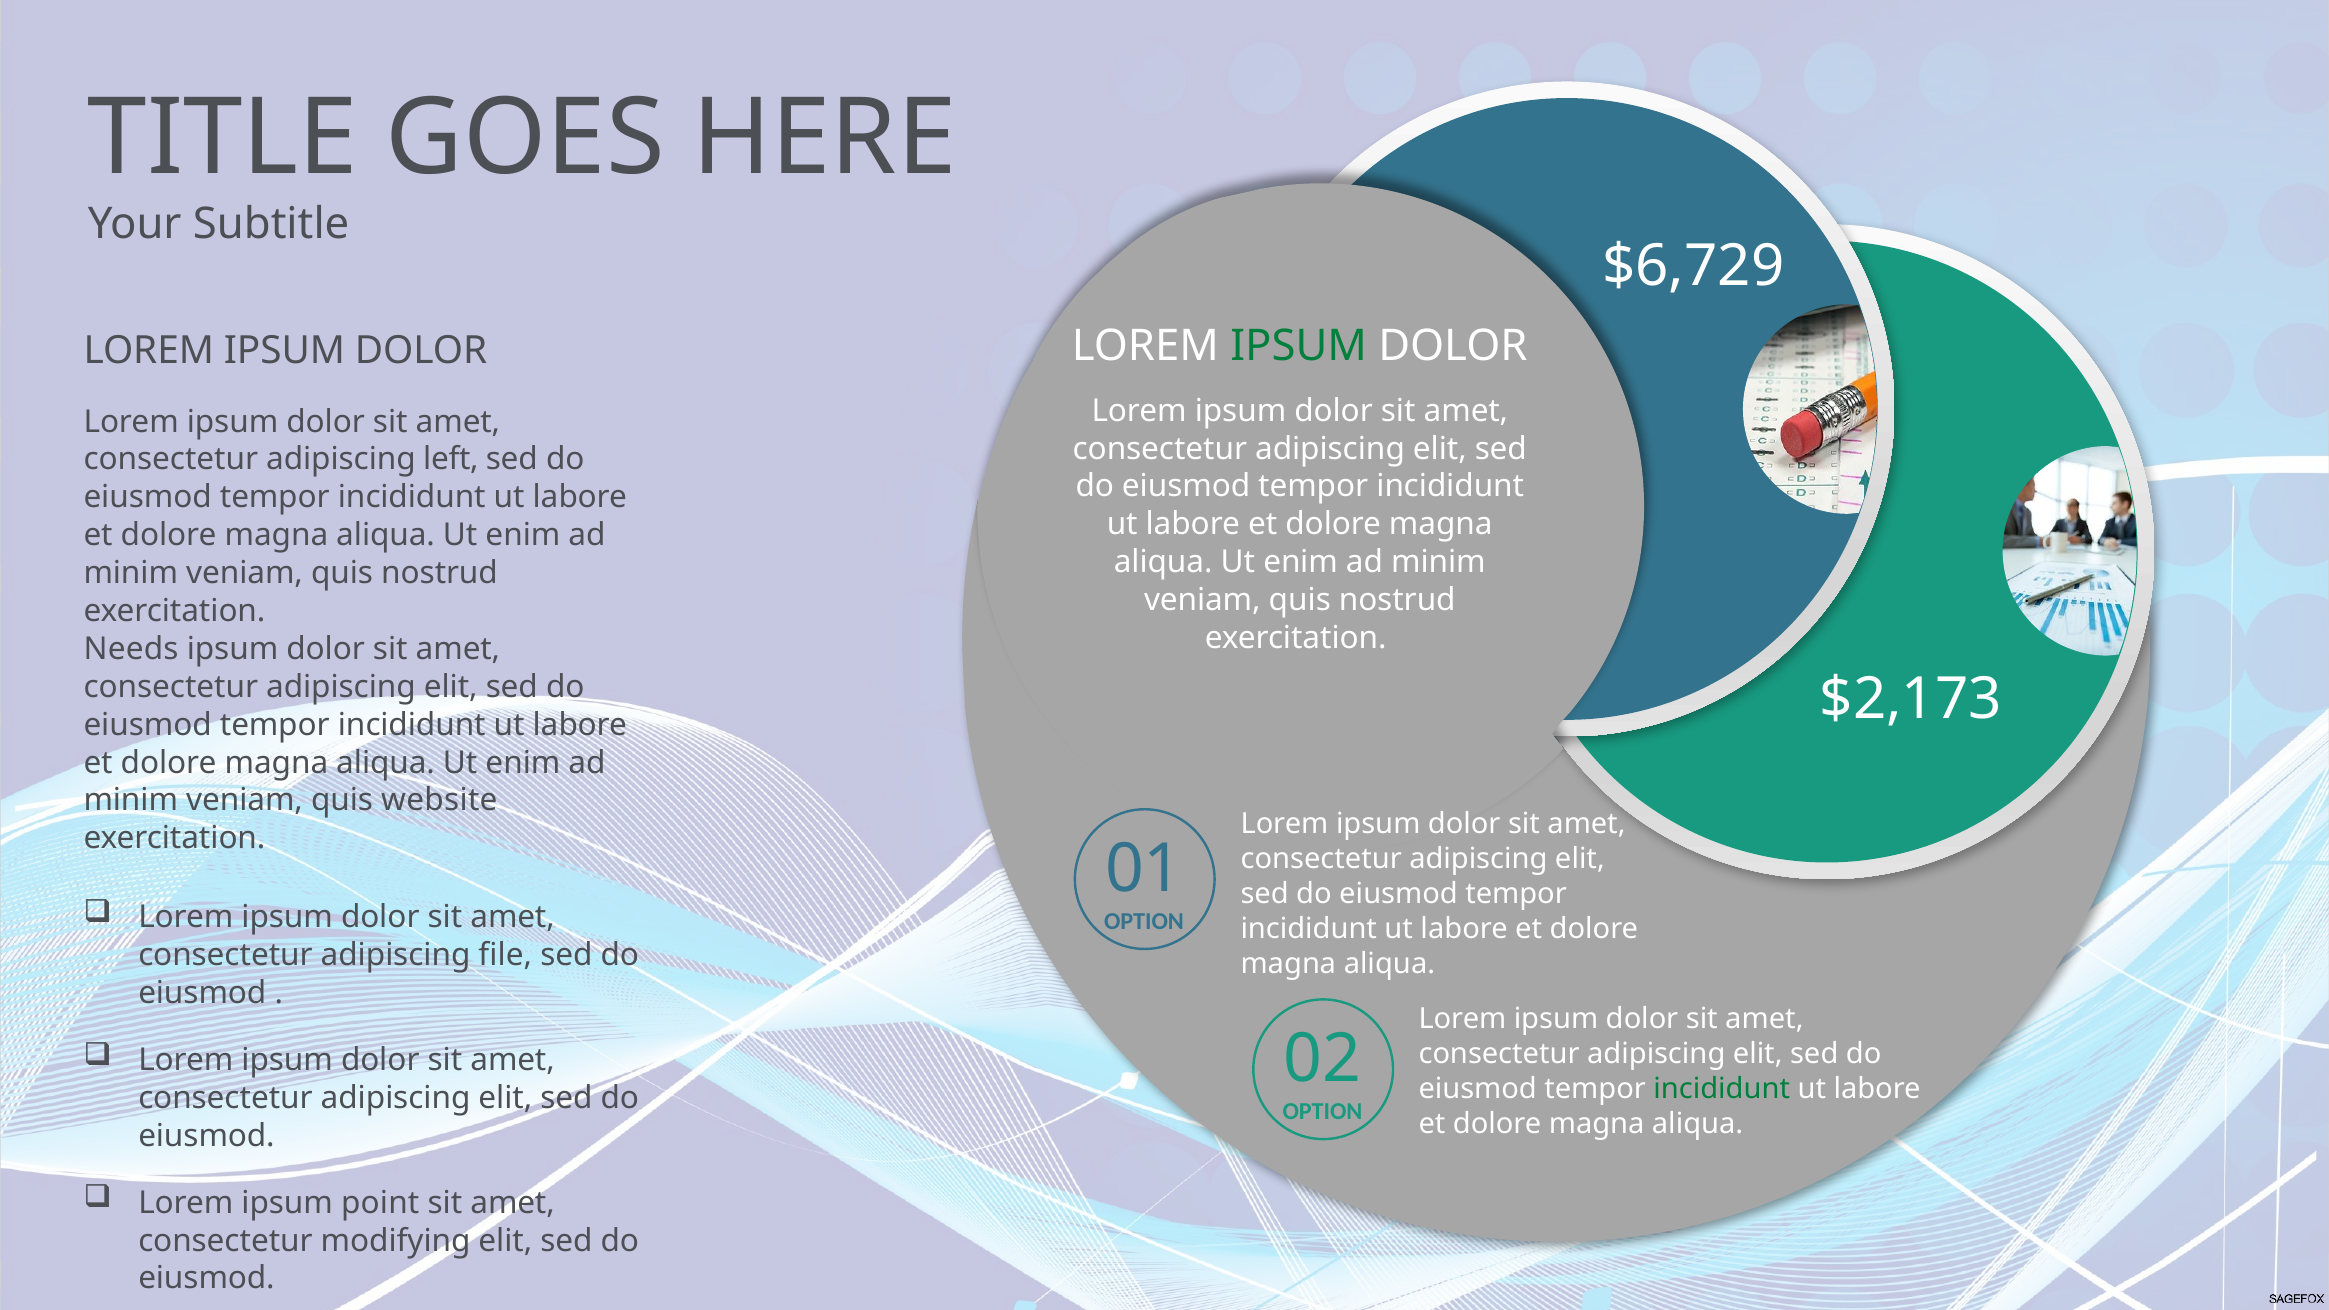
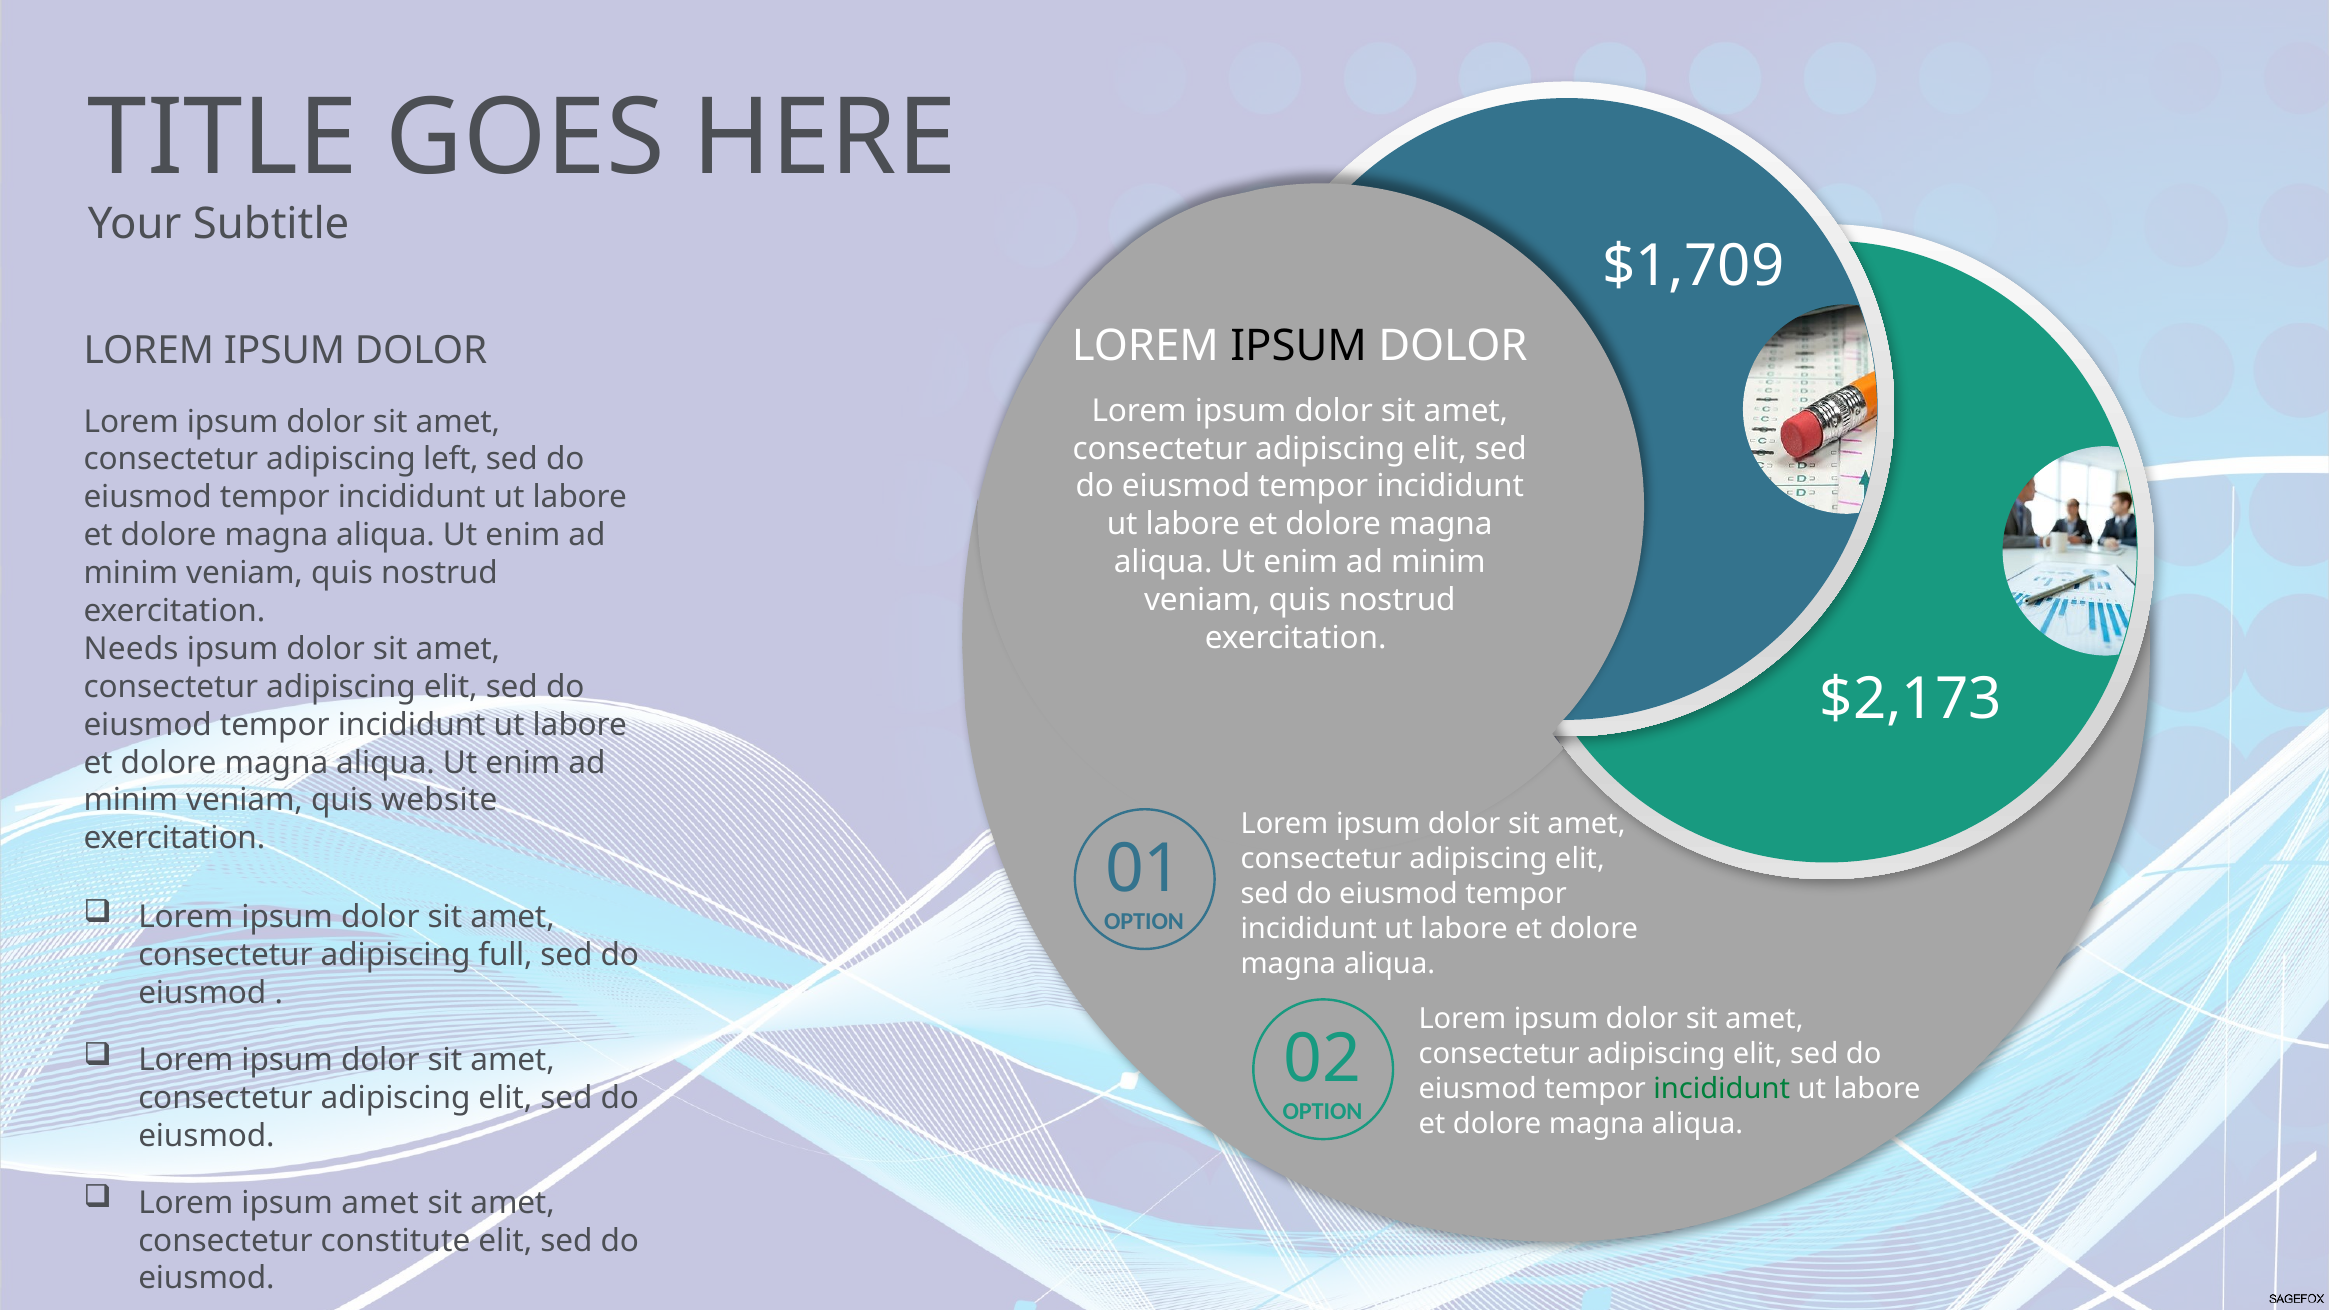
$6,729: $6,729 -> $1,709
IPSUM at (1299, 346) colour: green -> black
file: file -> full
ipsum point: point -> amet
modifying: modifying -> constitute
